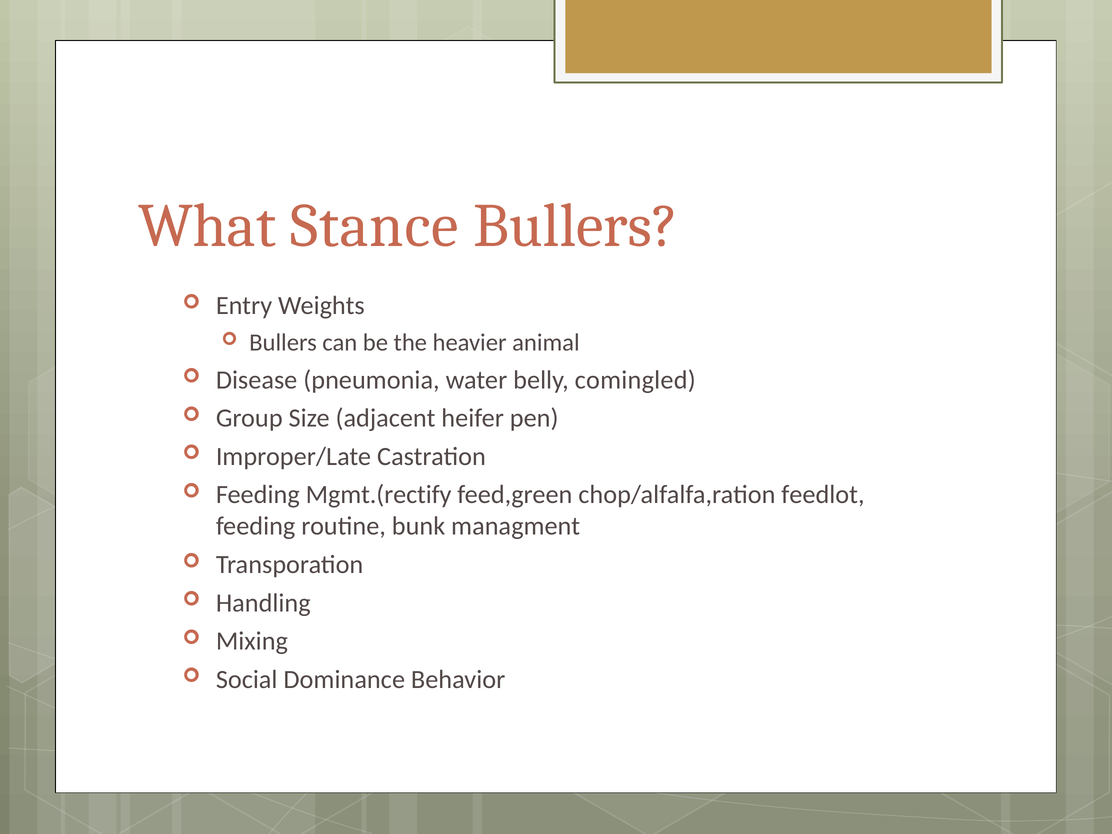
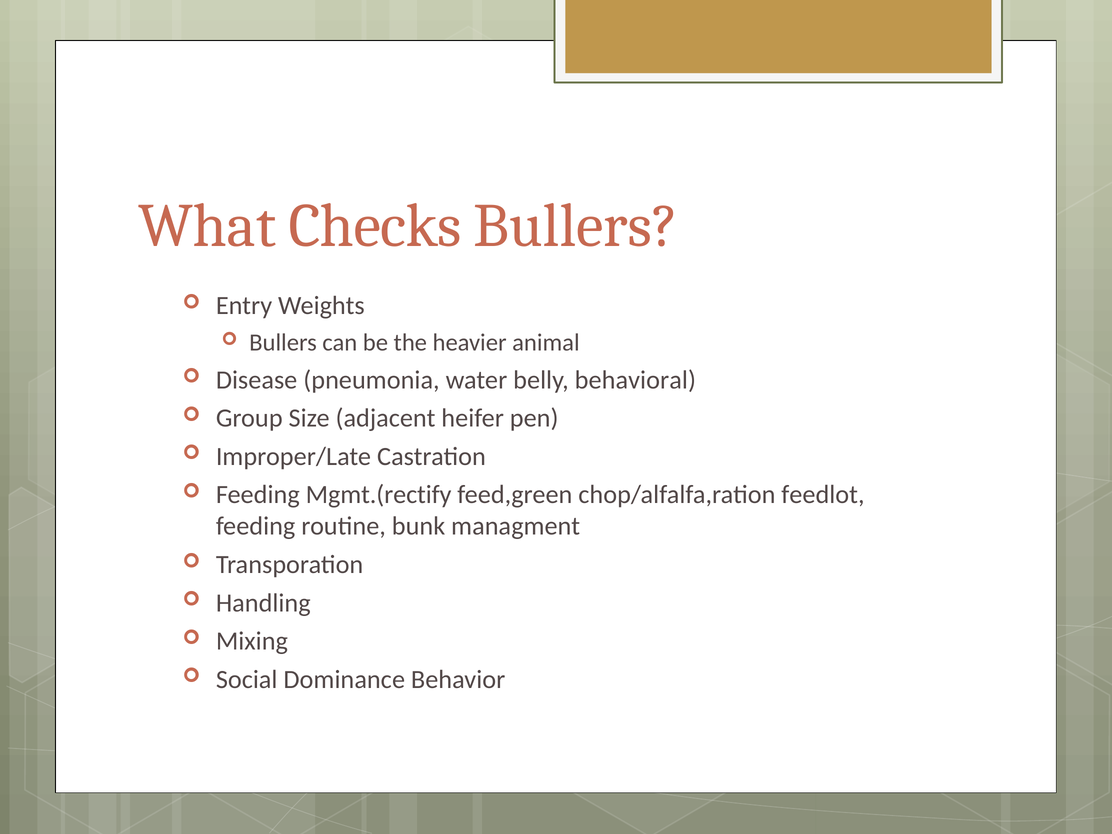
Stance: Stance -> Checks
comingled: comingled -> behavioral
